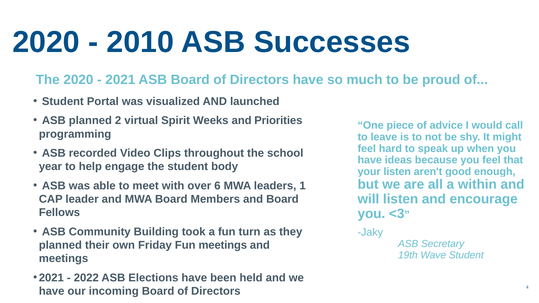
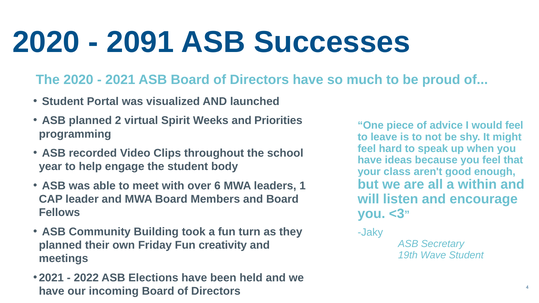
2010: 2010 -> 2091
would call: call -> feel
your listen: listen -> class
Fun meetings: meetings -> creativity
